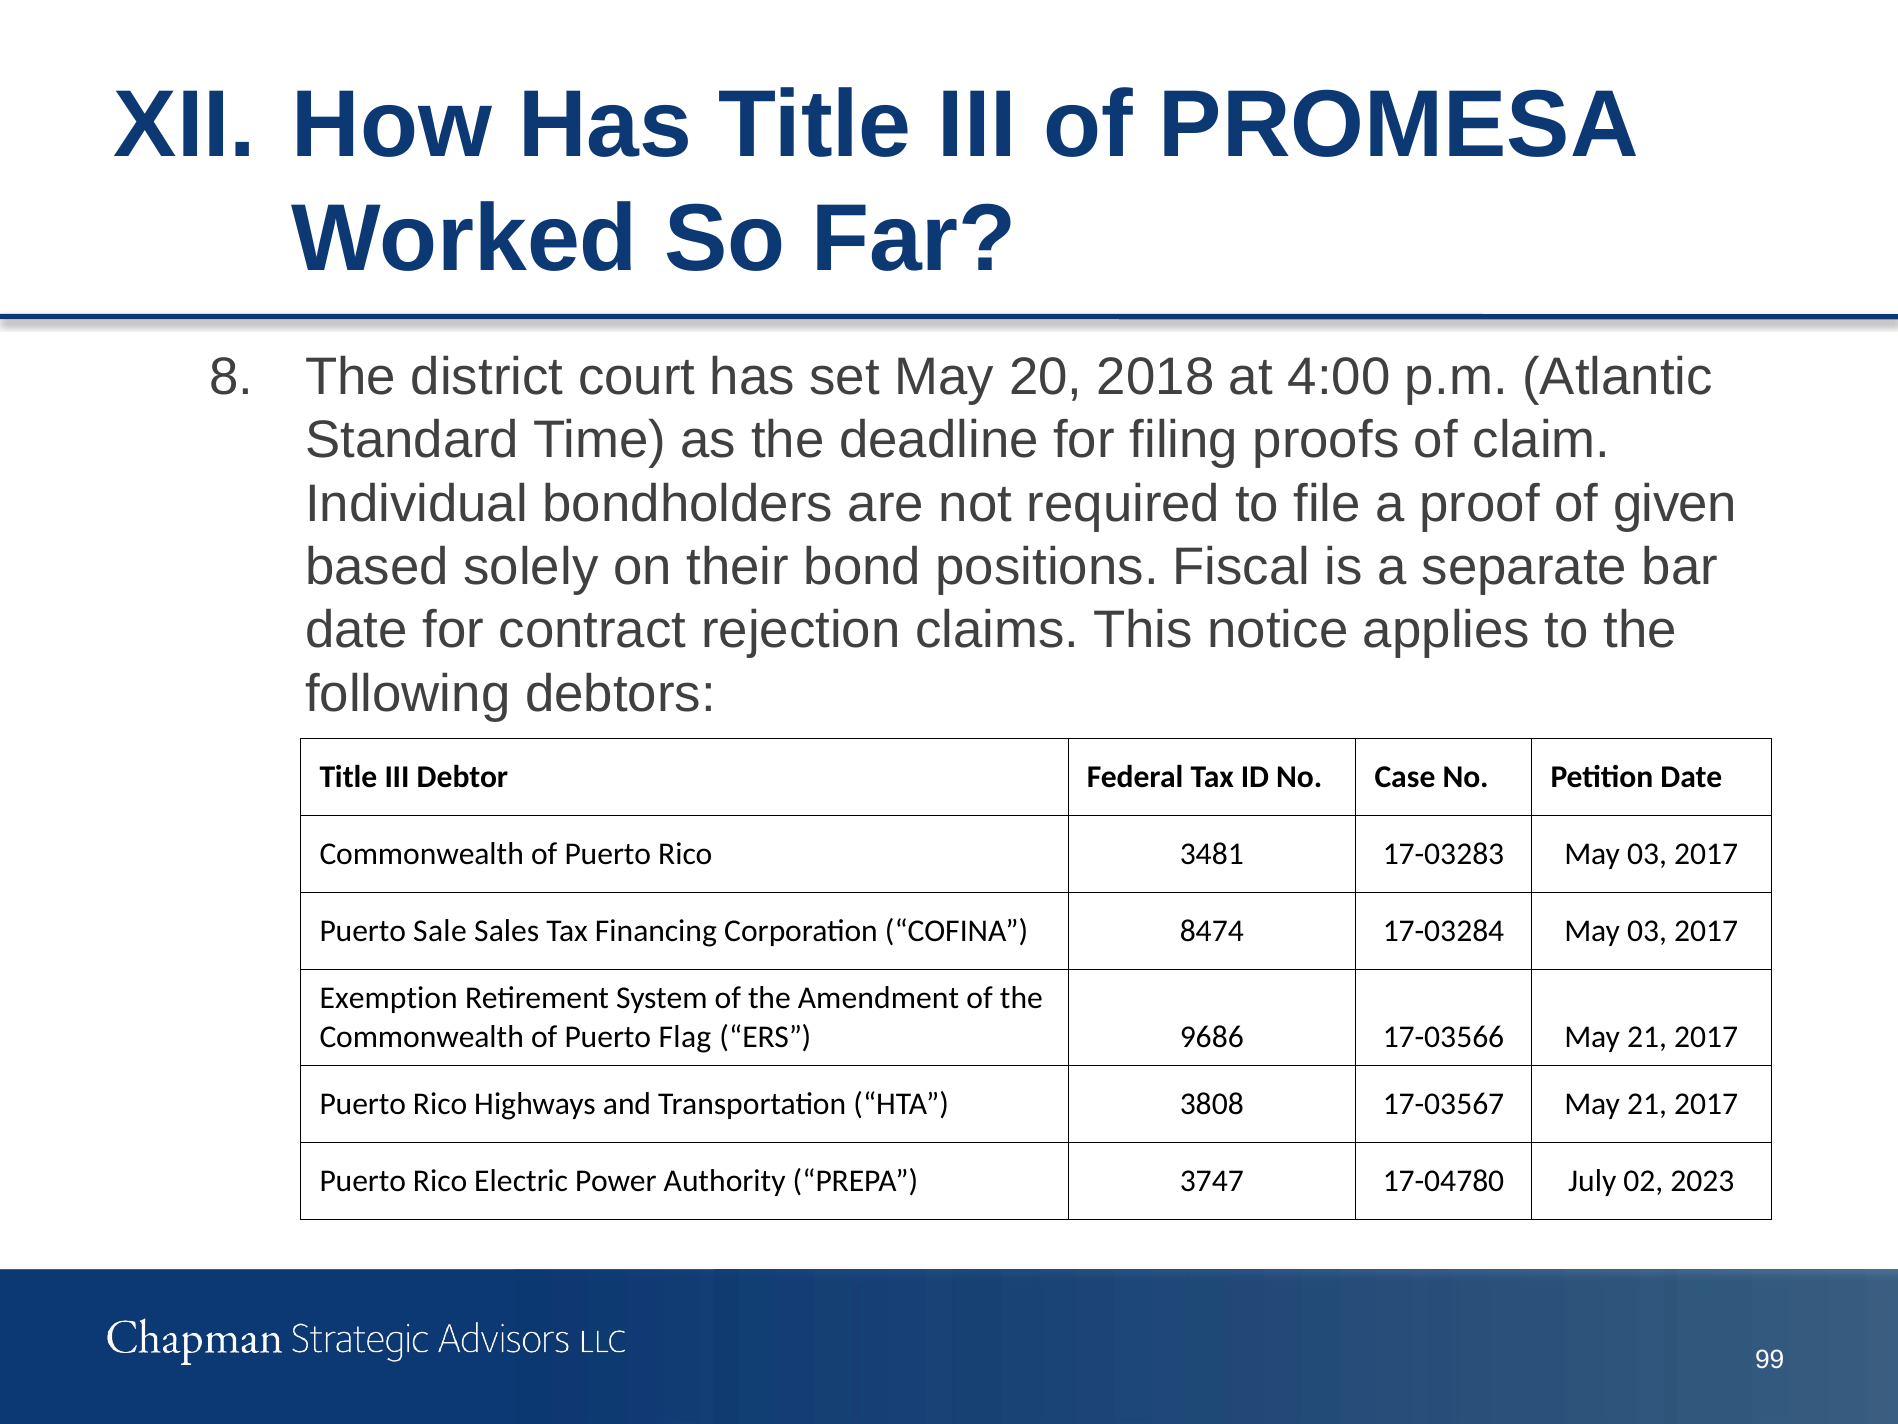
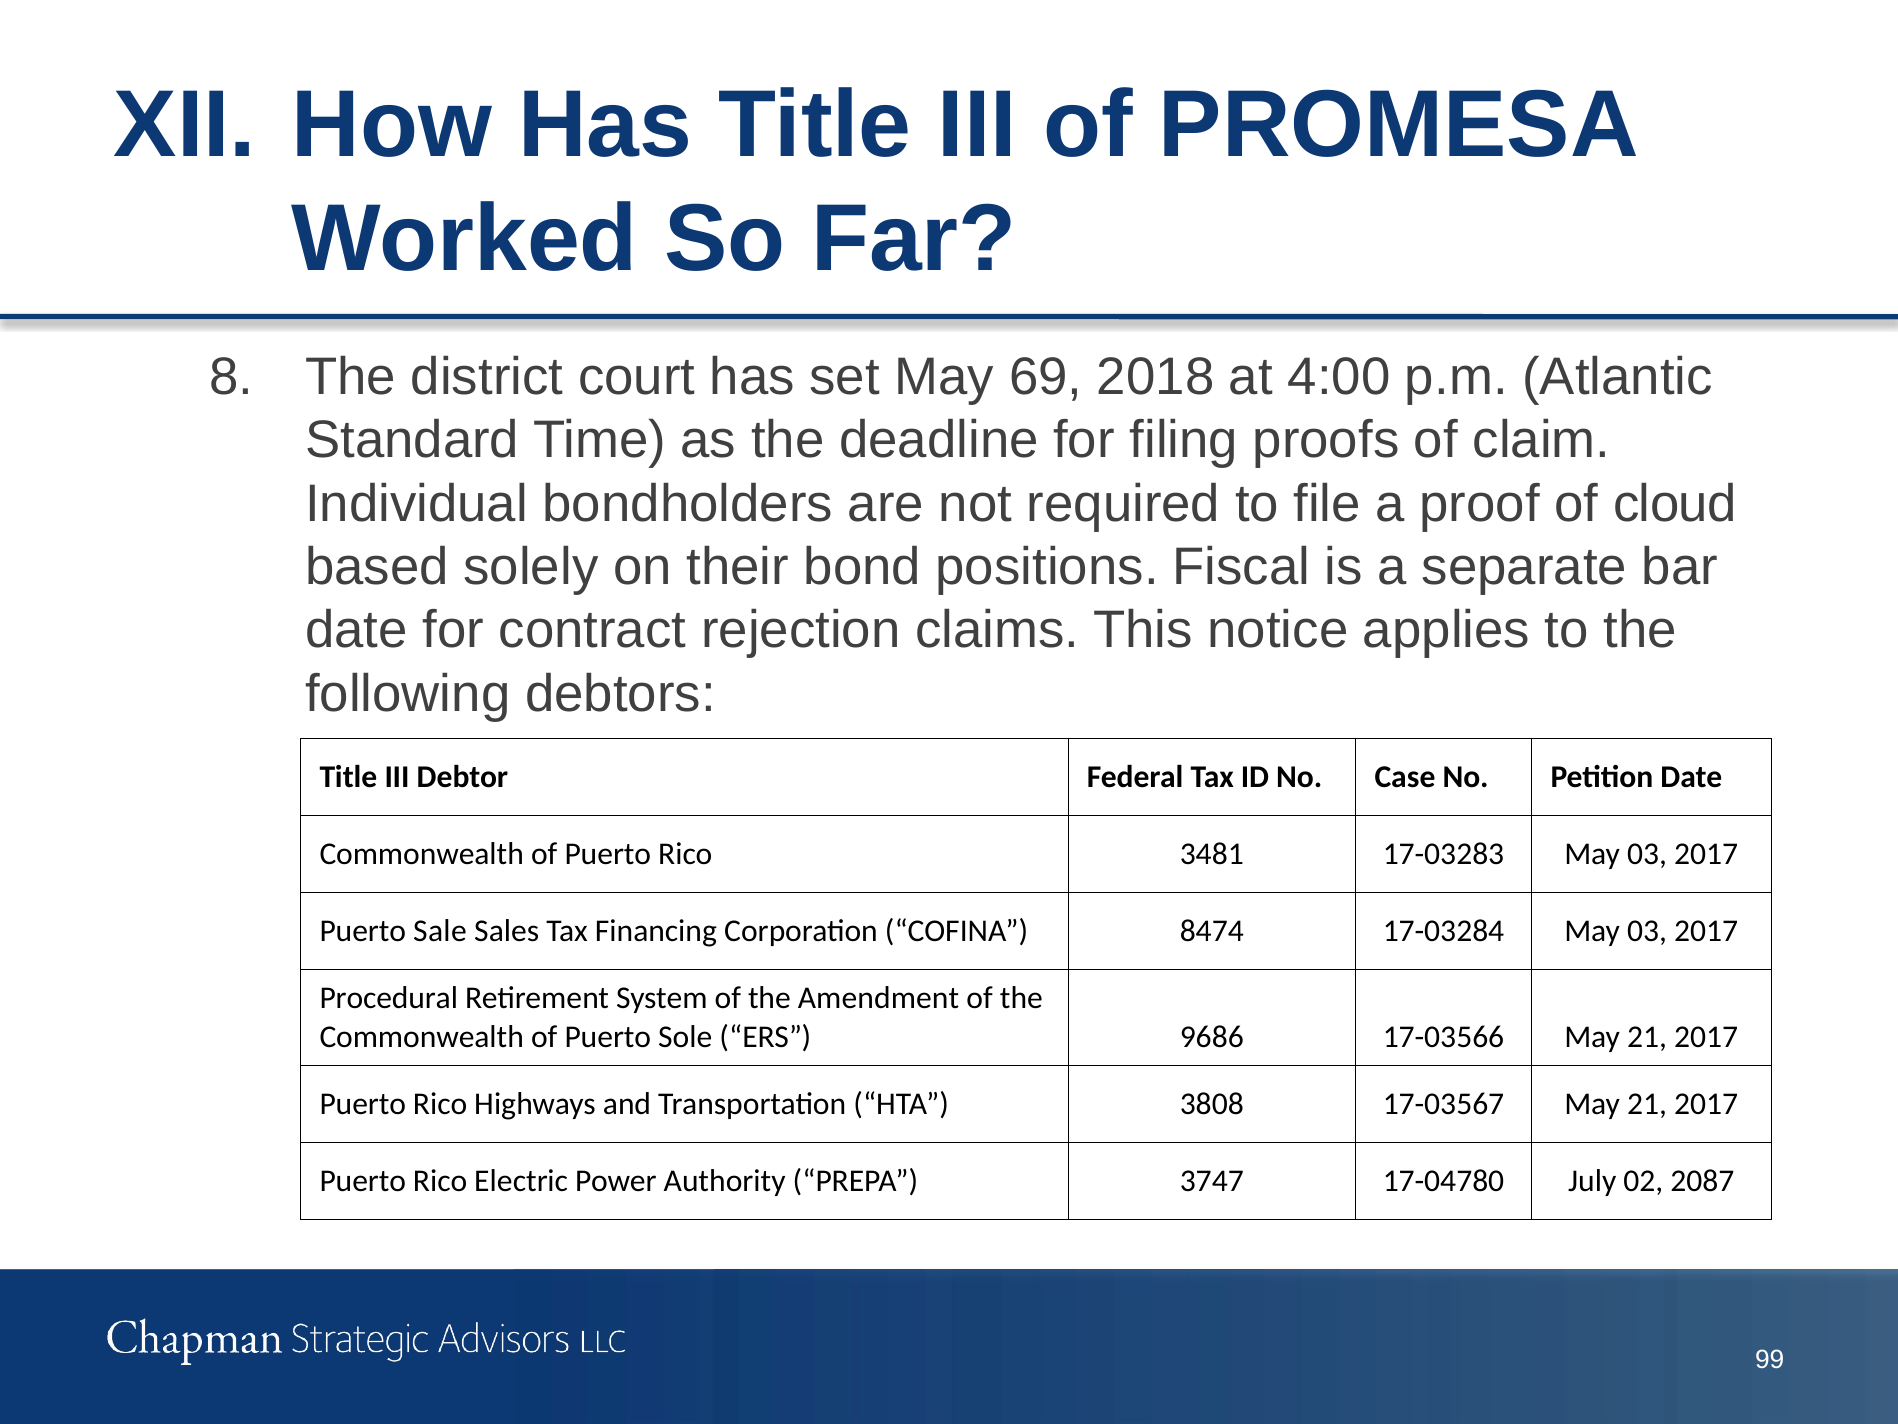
20: 20 -> 69
given: given -> cloud
Exemption: Exemption -> Procedural
Flag: Flag -> Sole
2023: 2023 -> 2087
